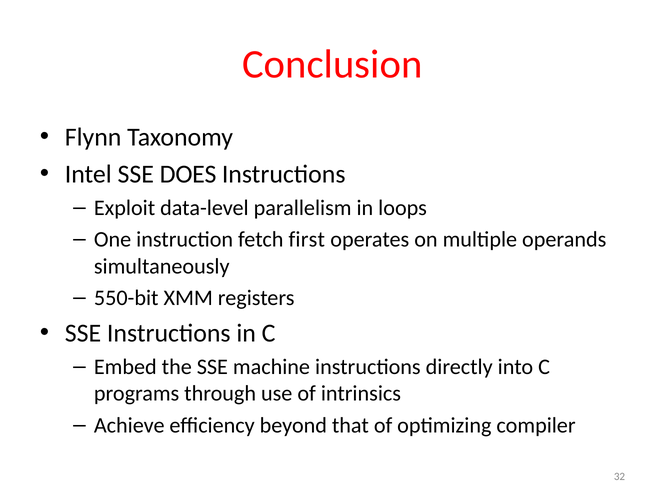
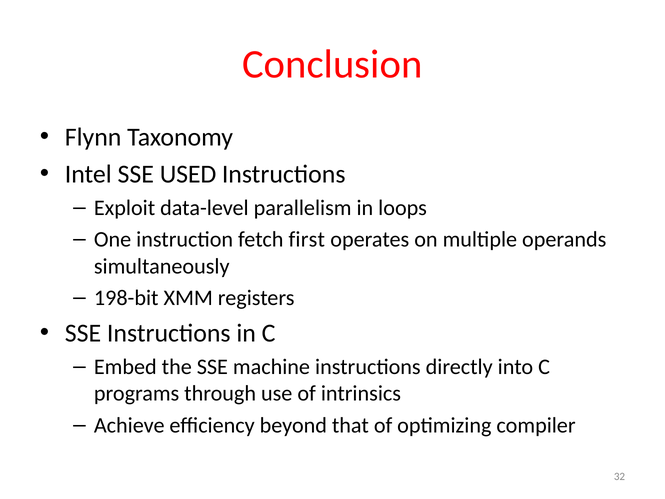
DOES: DOES -> USED
550-bit: 550-bit -> 198-bit
